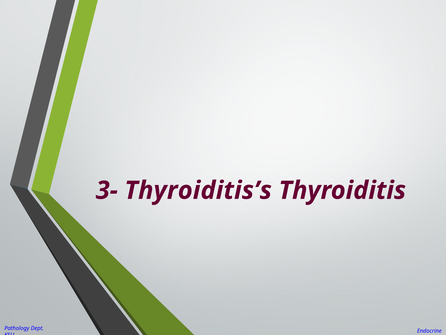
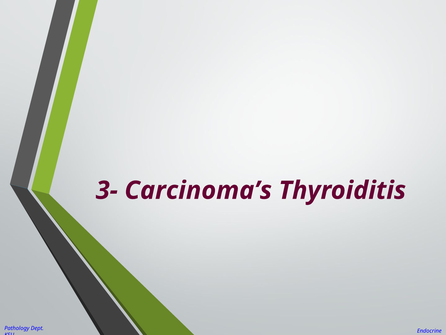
Thyroiditis’s: Thyroiditis’s -> Carcinoma’s
